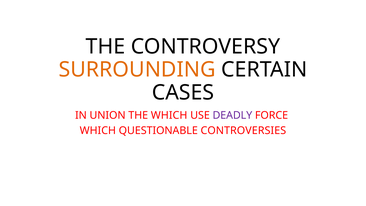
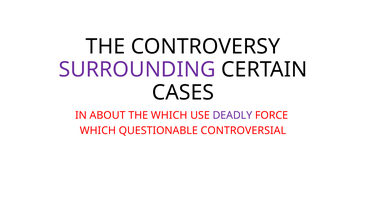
SURROUNDING colour: orange -> purple
UNION: UNION -> ABOUT
CONTROVERSIES: CONTROVERSIES -> CONTROVERSIAL
